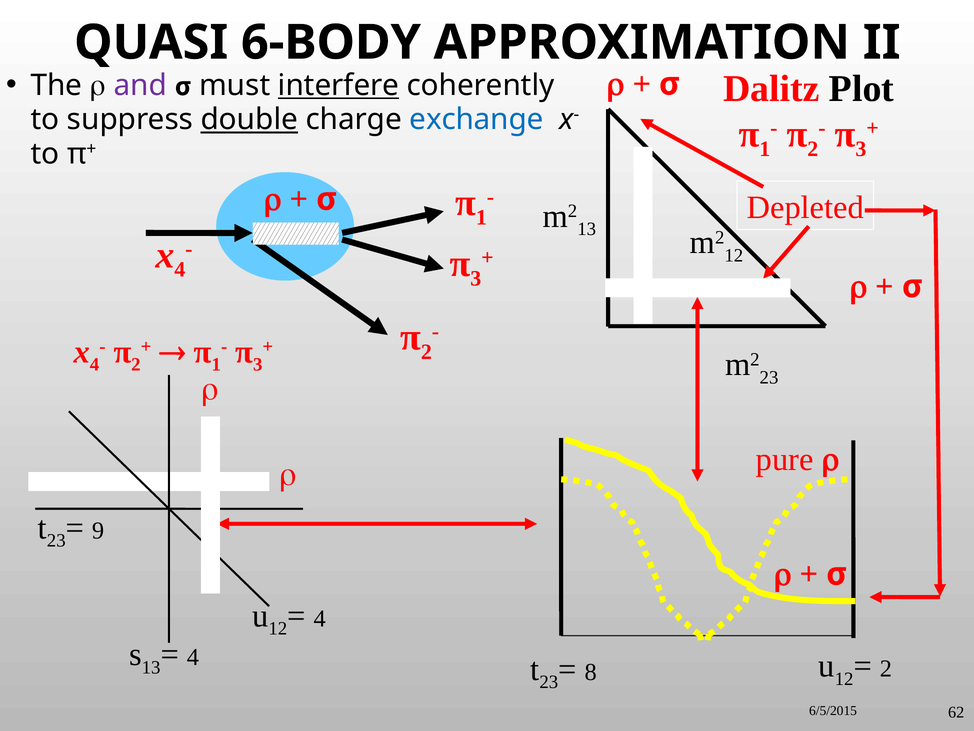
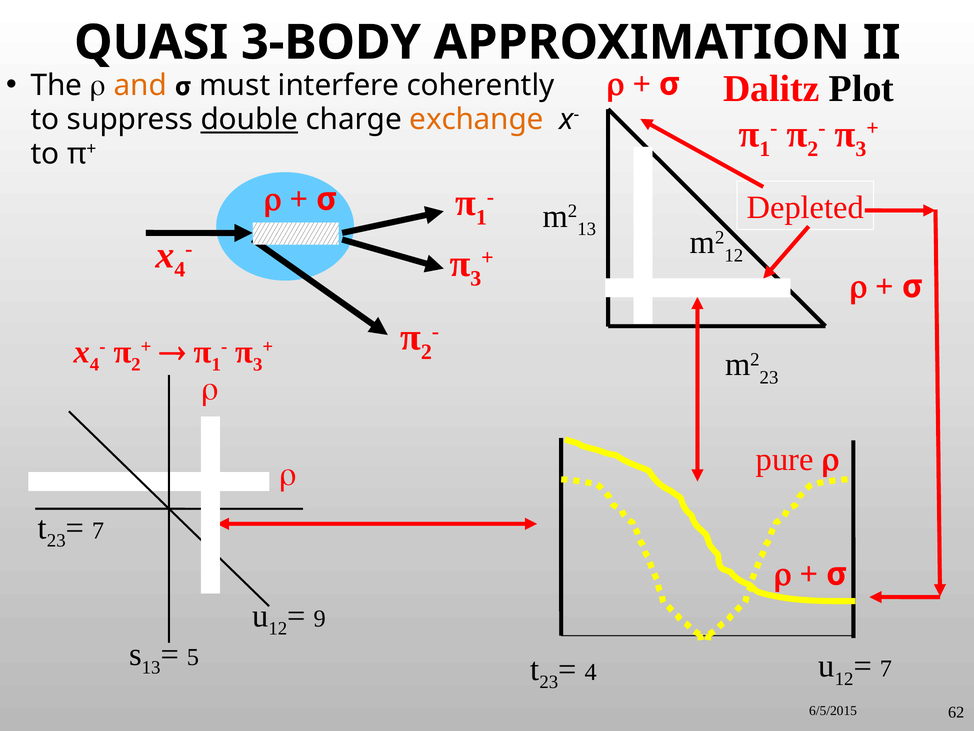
6-BODY: 6-BODY -> 3-BODY
and colour: purple -> orange
interfere underline: present -> none
exchange colour: blue -> orange
9 at (98, 530): 9 -> 7
4 at (320, 618): 4 -> 9
4 at (193, 657): 4 -> 5
8 at (591, 672): 8 -> 4
2 at (886, 668): 2 -> 7
